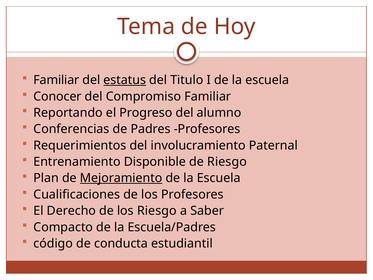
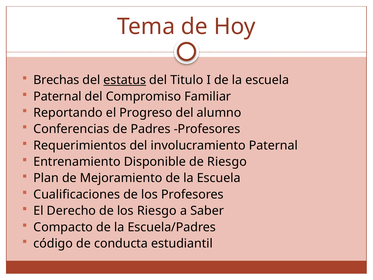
Familiar at (56, 80): Familiar -> Brechas
Conocer at (58, 96): Conocer -> Paternal
Mejoramiento underline: present -> none
